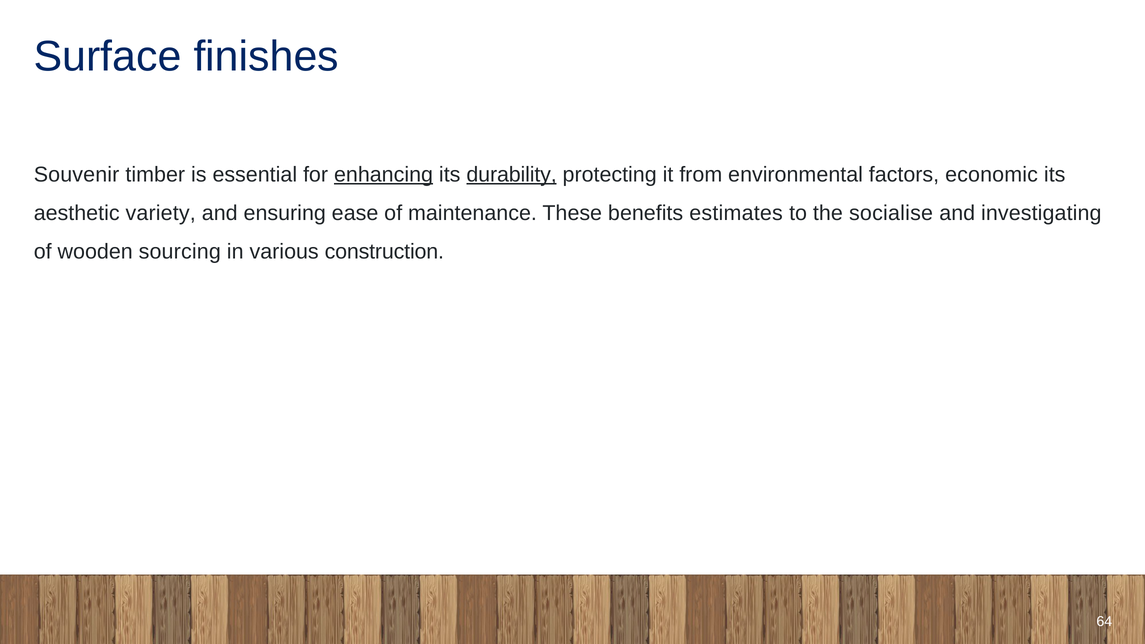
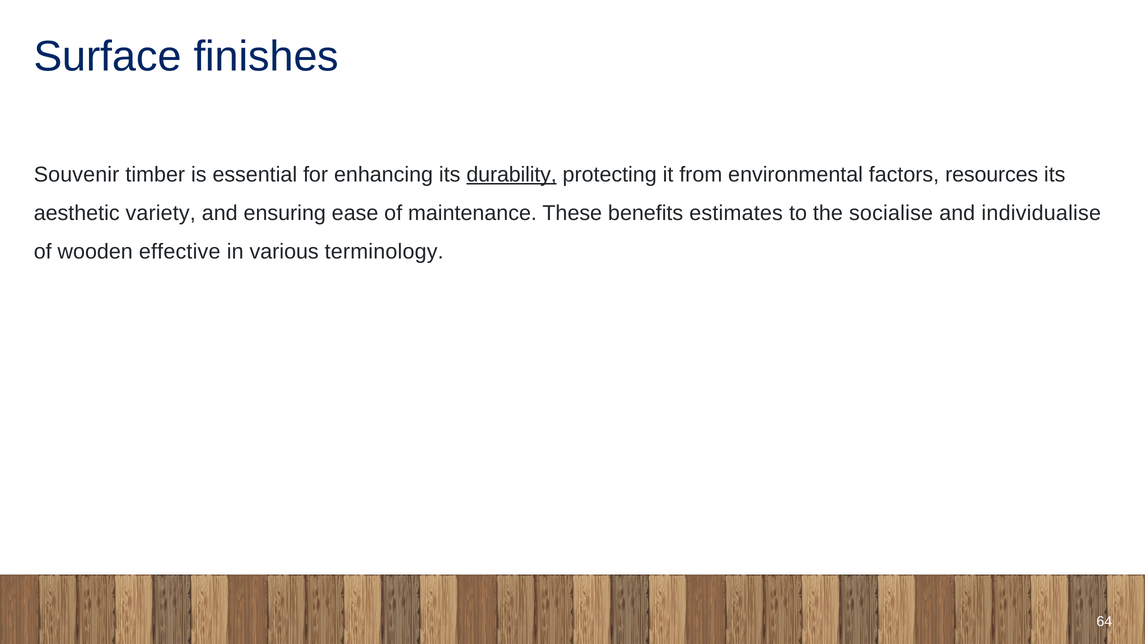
enhancing underline: present -> none
economic: economic -> resources
investigating: investigating -> individualise
sourcing: sourcing -> effective
construction: construction -> terminology
